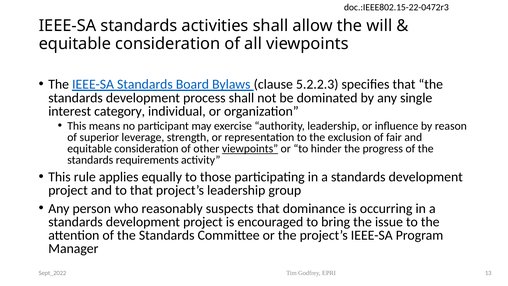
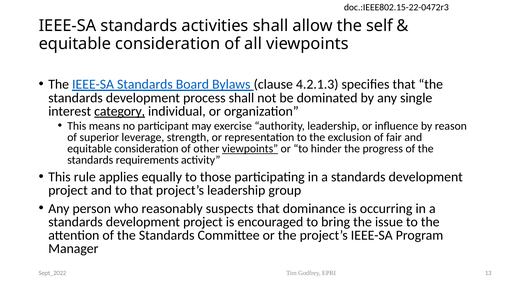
will: will -> self
5.2.2.3: 5.2.2.3 -> 4.2.1.3
category underline: none -> present
